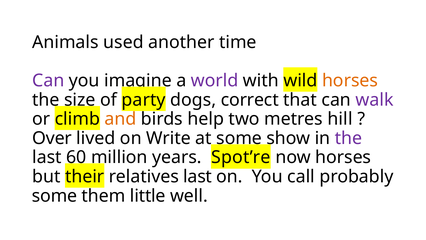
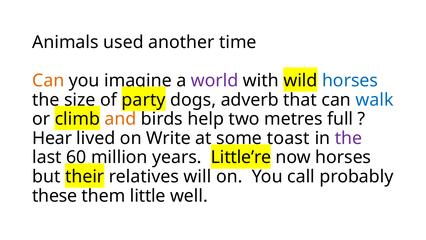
Can at (48, 80) colour: purple -> orange
horses at (350, 80) colour: orange -> blue
correct: correct -> adverb
walk colour: purple -> blue
hill: hill -> full
Over: Over -> Hear
show: show -> toast
Spot’re: Spot’re -> Little’re
relatives last: last -> will
some at (55, 196): some -> these
